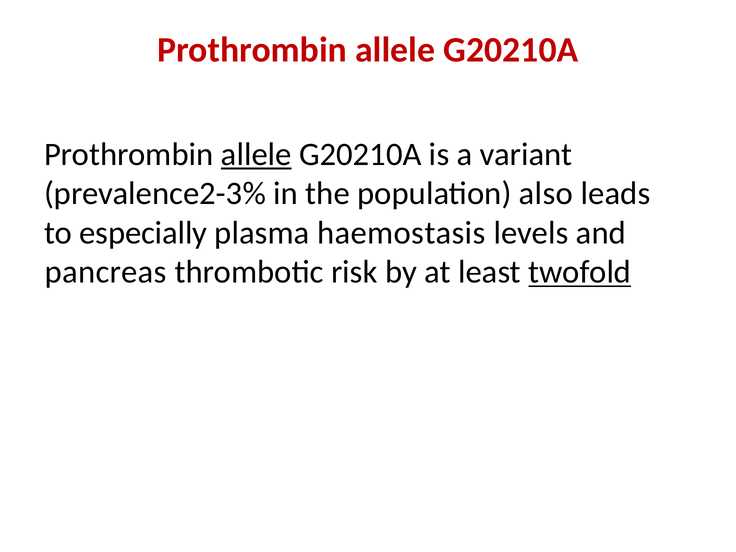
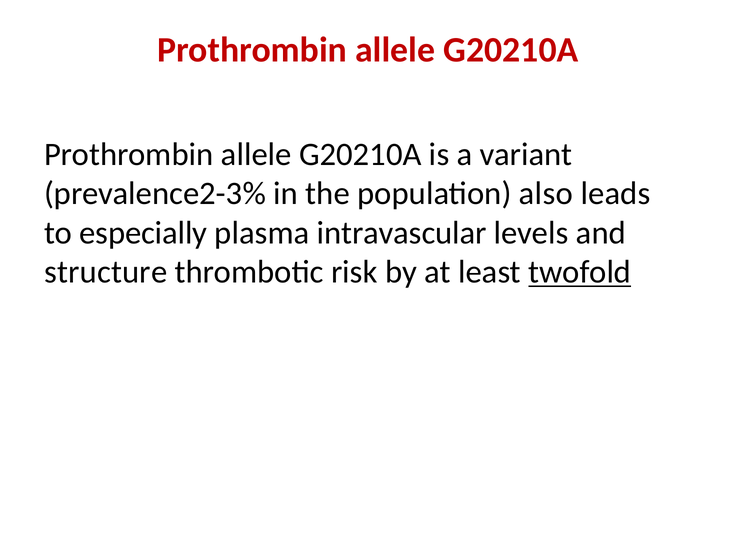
allele at (256, 154) underline: present -> none
haemostasis: haemostasis -> intravascular
pancreas: pancreas -> structure
